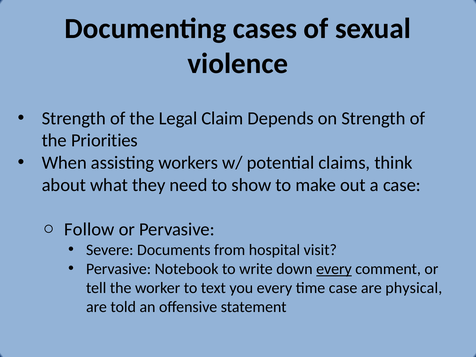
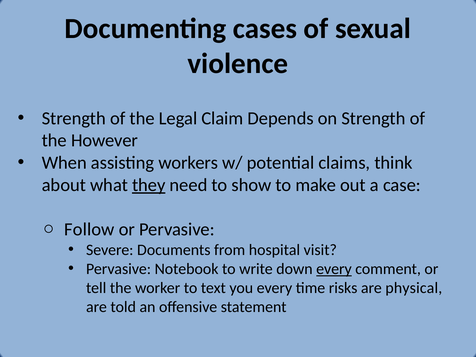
Priorities: Priorities -> However
they underline: none -> present
time case: case -> risks
